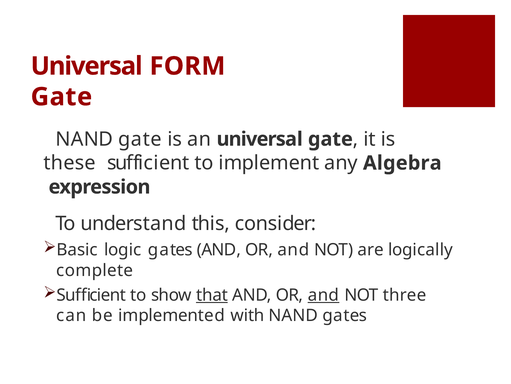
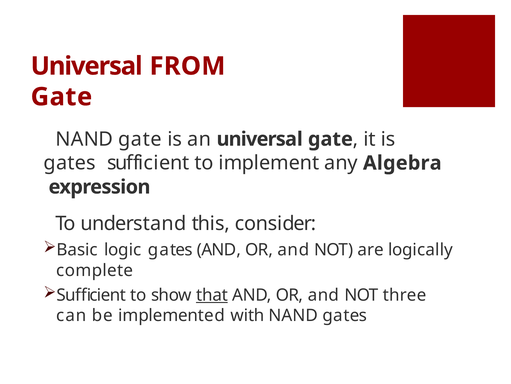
FORM: FORM -> FROM
these at (70, 163): these -> gates
and at (323, 295) underline: present -> none
